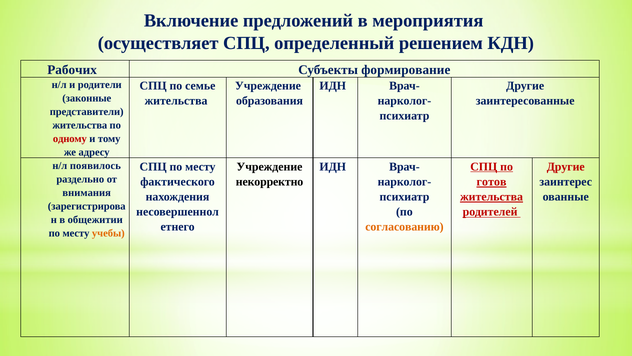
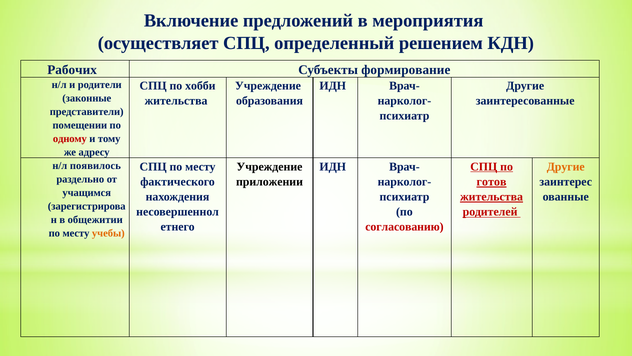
семье: семье -> хобби
жительства at (80, 125): жительства -> помещении
Другие at (566, 166) colour: red -> orange
некорректно: некорректно -> приложении
внимания: внимания -> учащимся
согласованию colour: orange -> red
